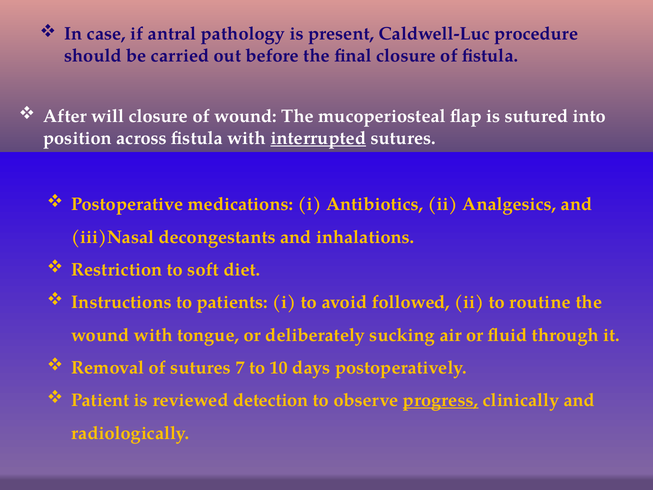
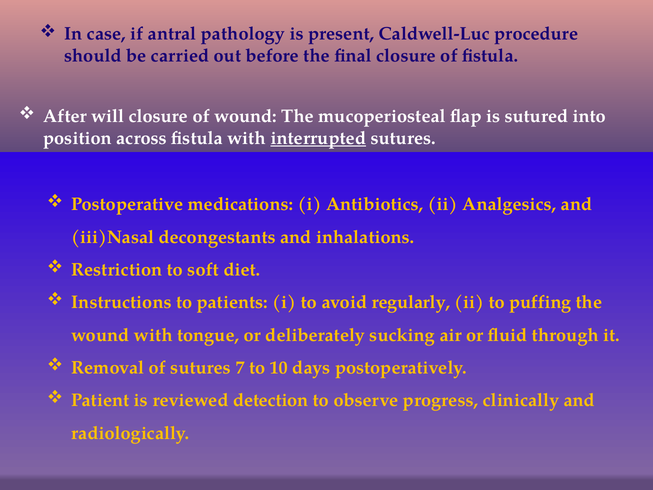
followed: followed -> regularly
routine: routine -> puffing
progress underline: present -> none
